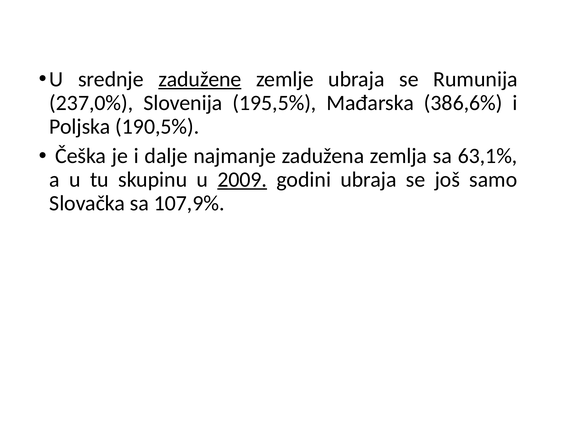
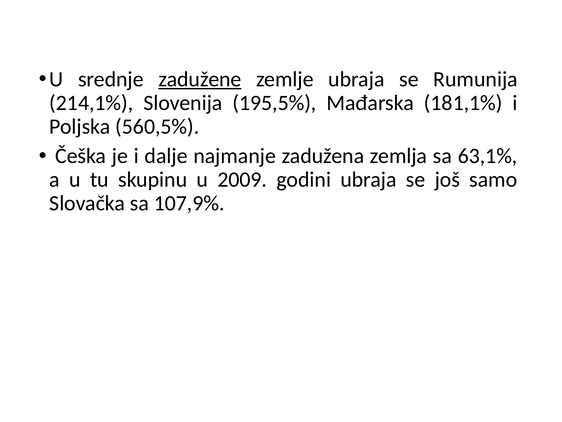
237,0%: 237,0% -> 214,1%
386,6%: 386,6% -> 181,1%
190,5%: 190,5% -> 560,5%
2009 underline: present -> none
